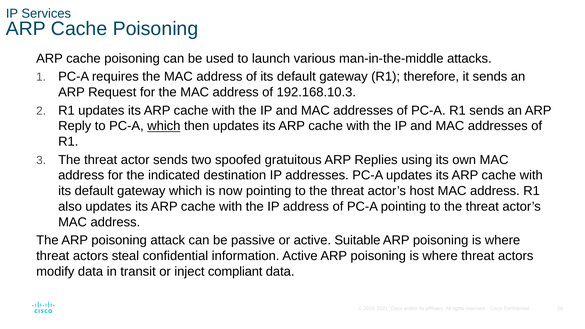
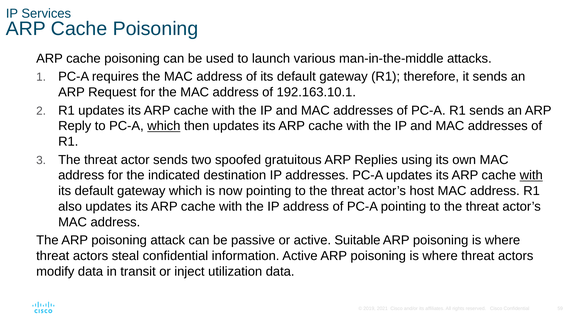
192.168.10.3: 192.168.10.3 -> 192.163.10.1
with at (531, 175) underline: none -> present
compliant: compliant -> utilization
